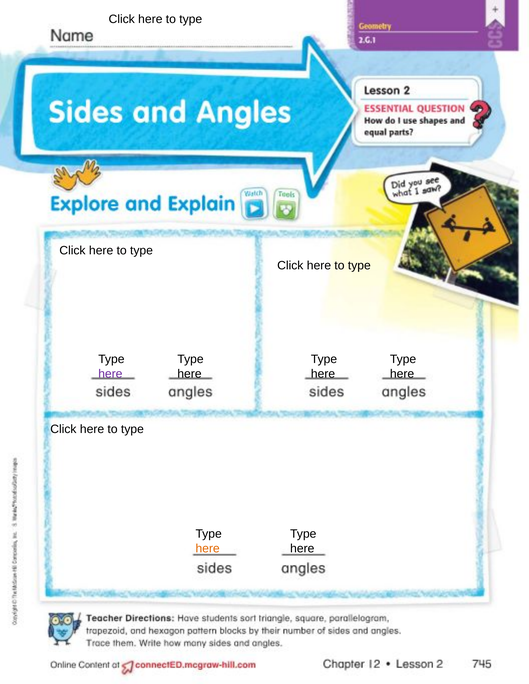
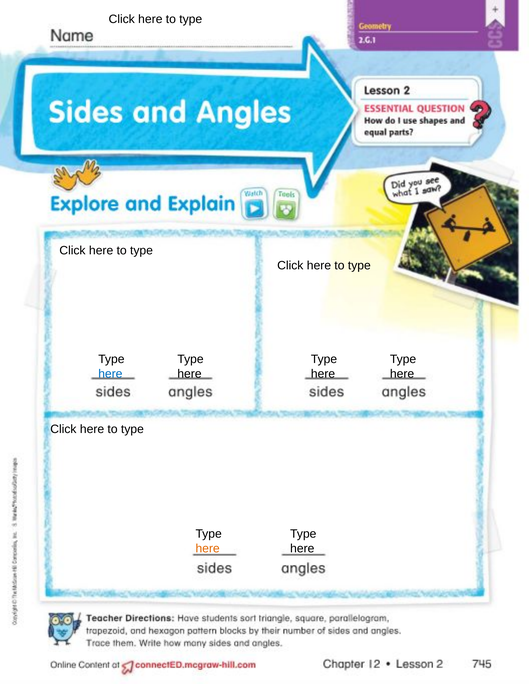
here at (110, 374) colour: purple -> blue
